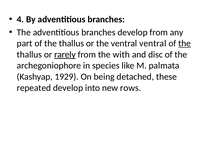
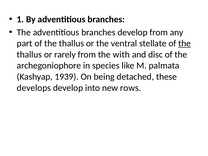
4: 4 -> 1
ventral ventral: ventral -> stellate
rarely underline: present -> none
1929: 1929 -> 1939
repeated: repeated -> develops
